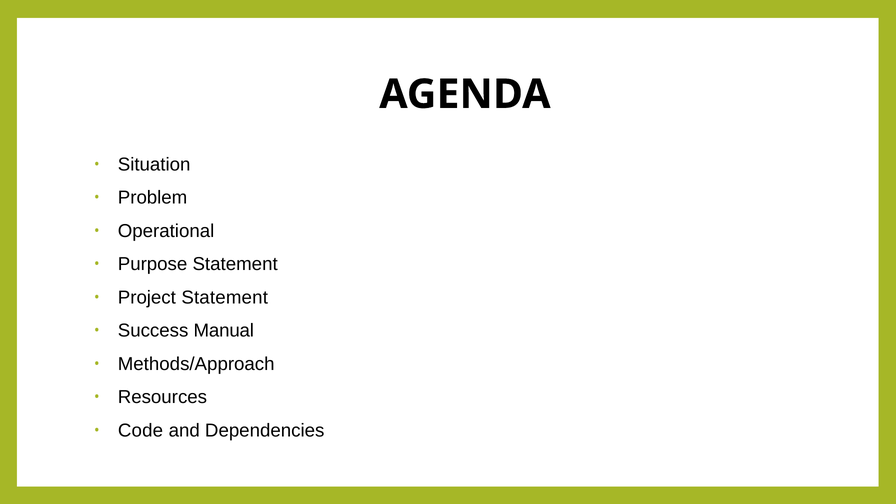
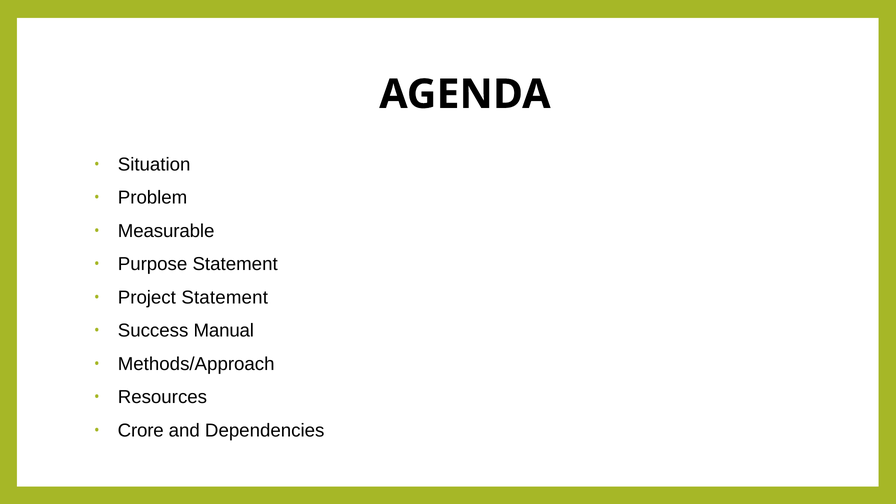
Operational: Operational -> Measurable
Code: Code -> Crore
